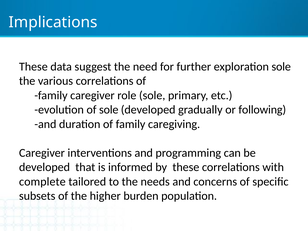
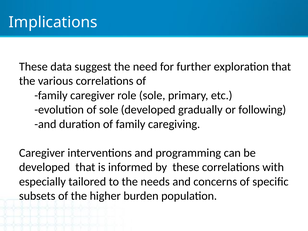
exploration sole: sole -> that
complete: complete -> especially
